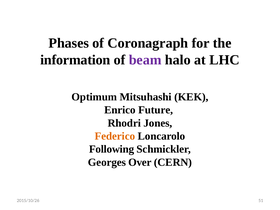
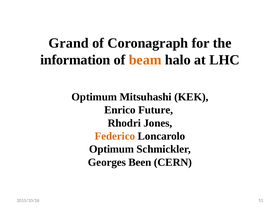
Phases: Phases -> Grand
beam colour: purple -> orange
Following at (112, 149): Following -> Optimum
Over: Over -> Been
